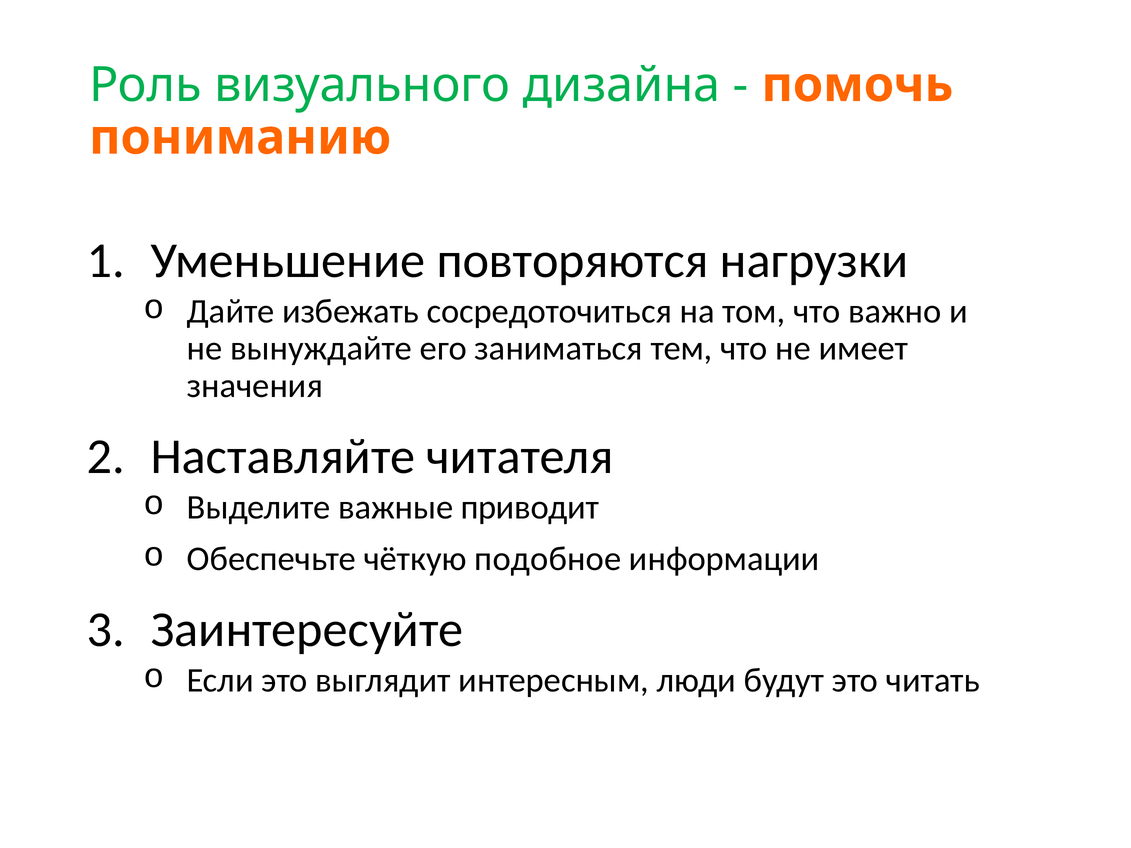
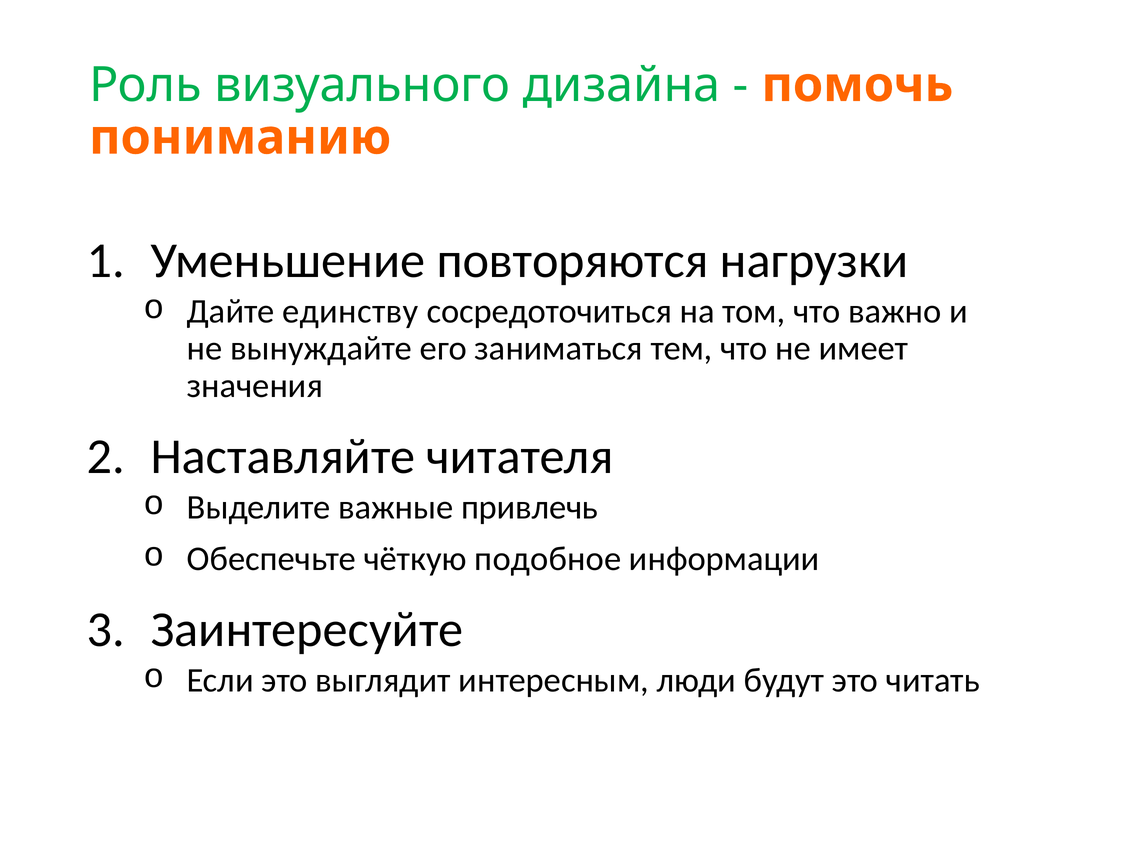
избежать: избежать -> единству
приводит: приводит -> привлечь
